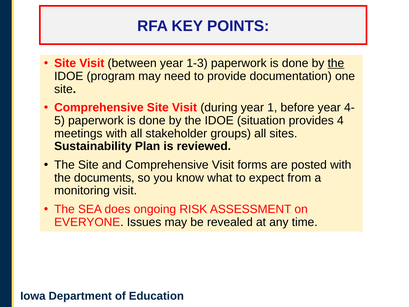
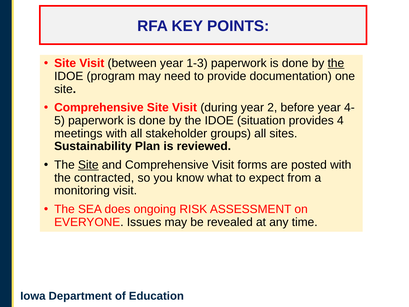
1: 1 -> 2
Site at (88, 165) underline: none -> present
documents: documents -> contracted
